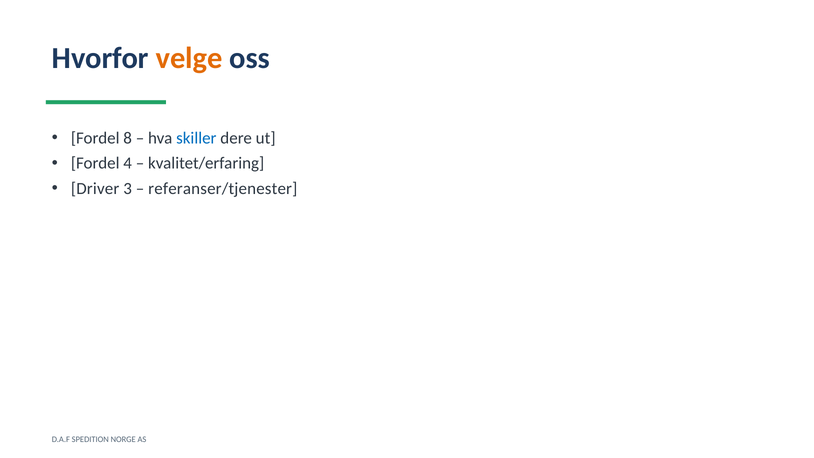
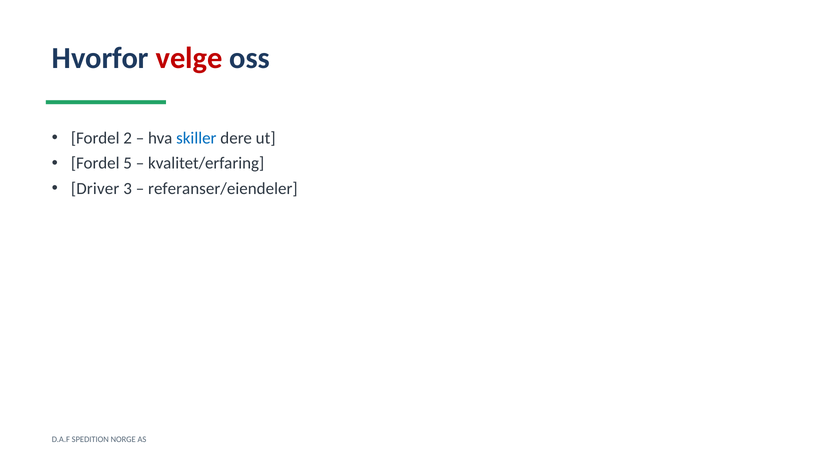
velge colour: orange -> red
8: 8 -> 2
4: 4 -> 5
referanser/tjenester: referanser/tjenester -> referanser/eiendeler
